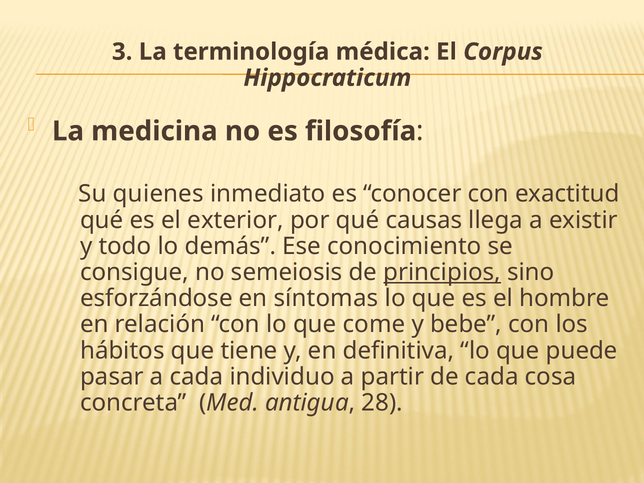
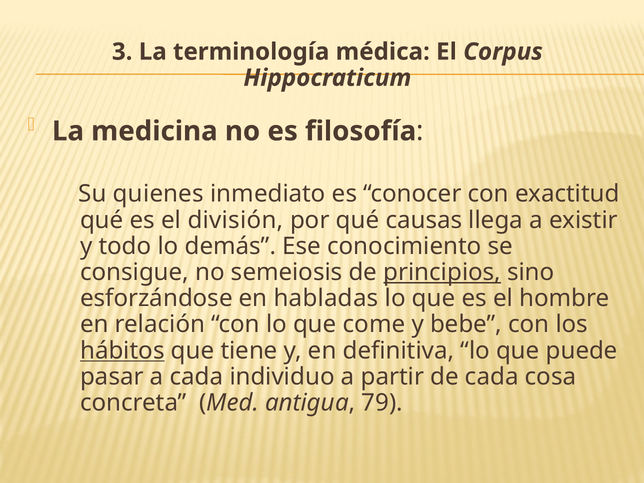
exterior: exterior -> división
síntomas: síntomas -> habladas
hábitos underline: none -> present
28: 28 -> 79
